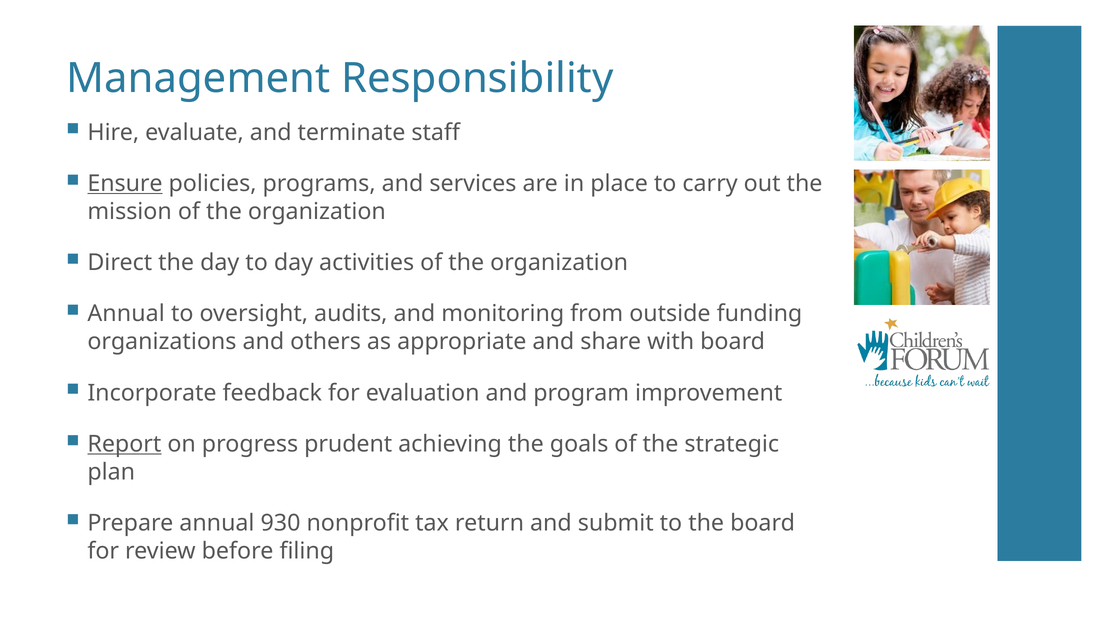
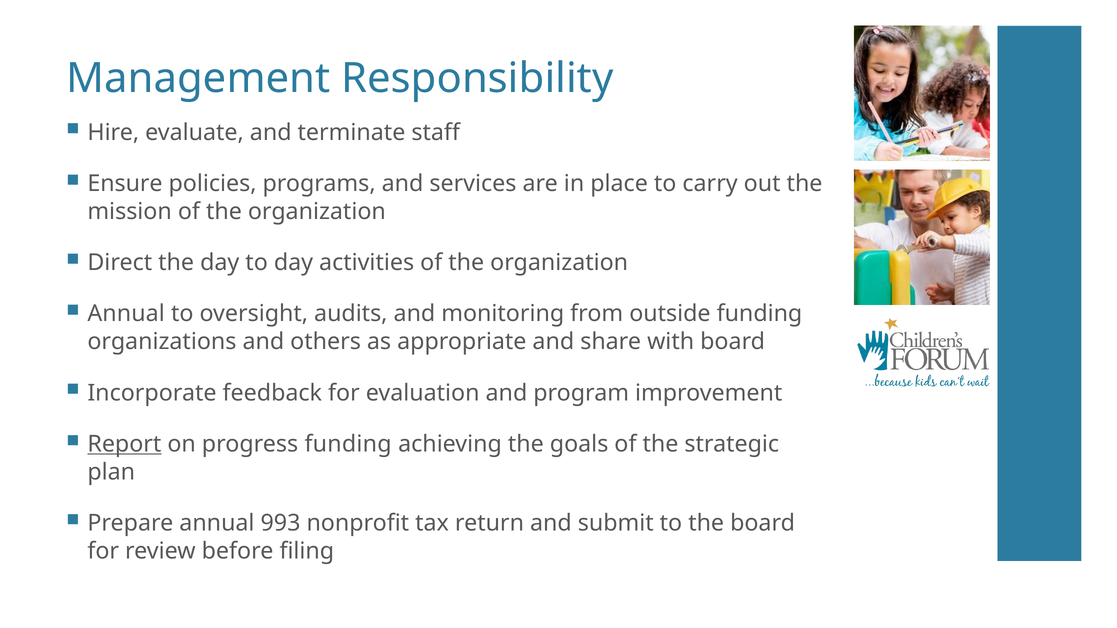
Ensure underline: present -> none
progress prudent: prudent -> funding
930: 930 -> 993
